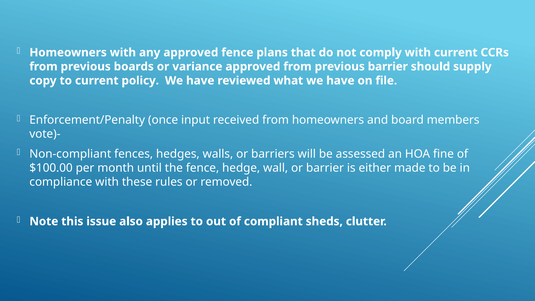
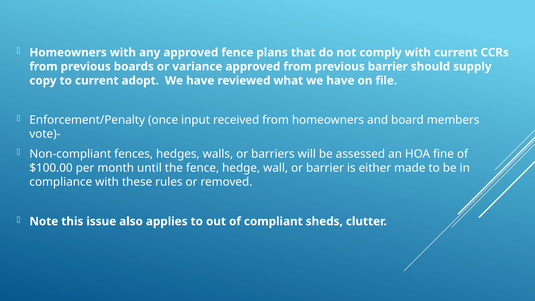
policy: policy -> adopt
